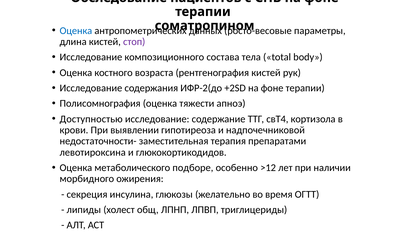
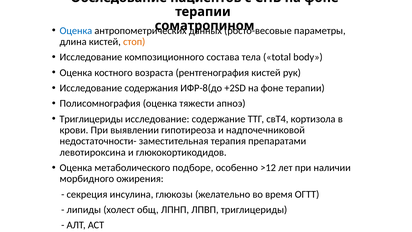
стоп colour: purple -> orange
ИФР-2(до: ИФР-2(до -> ИФР-8(до
Доступностью at (91, 119): Доступностью -> Триглицериды
